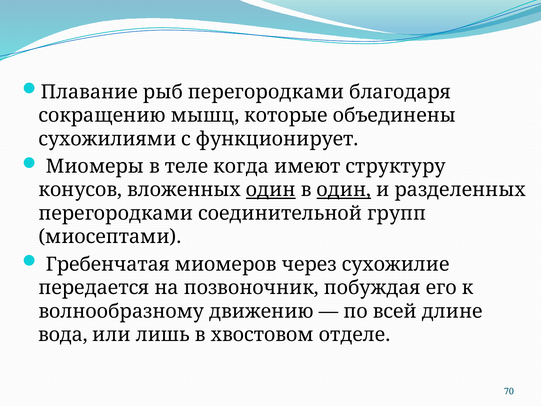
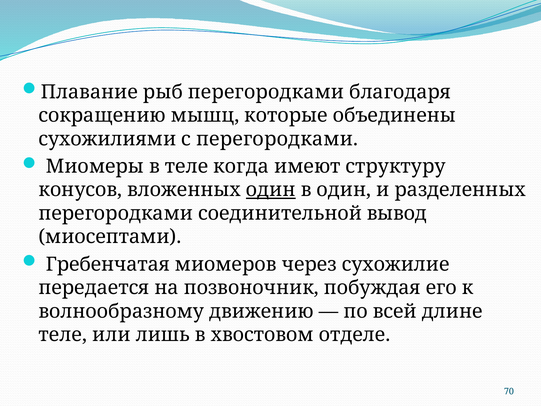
с функционирует: функционирует -> перегородками
один at (344, 190) underline: present -> none
групп: групп -> вывод
вода at (63, 335): вода -> теле
